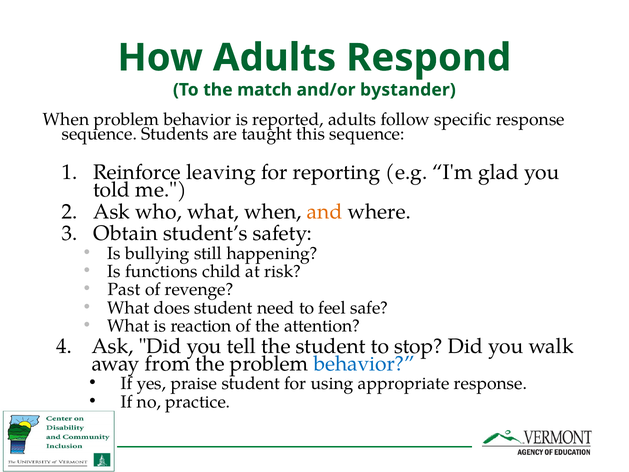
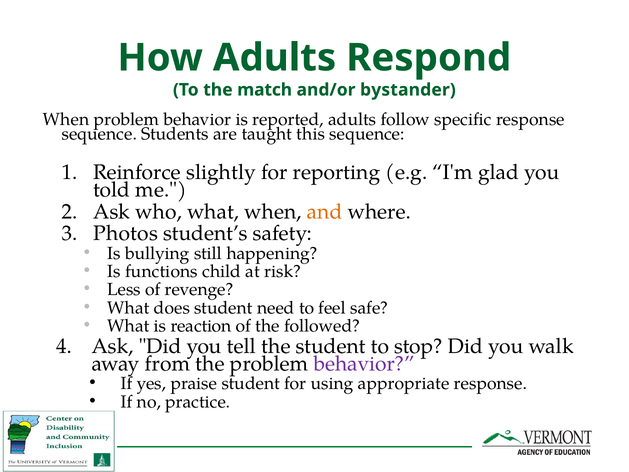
leaving: leaving -> slightly
Obtain: Obtain -> Photos
Past: Past -> Less
attention: attention -> followed
behavior at (364, 364) colour: blue -> purple
